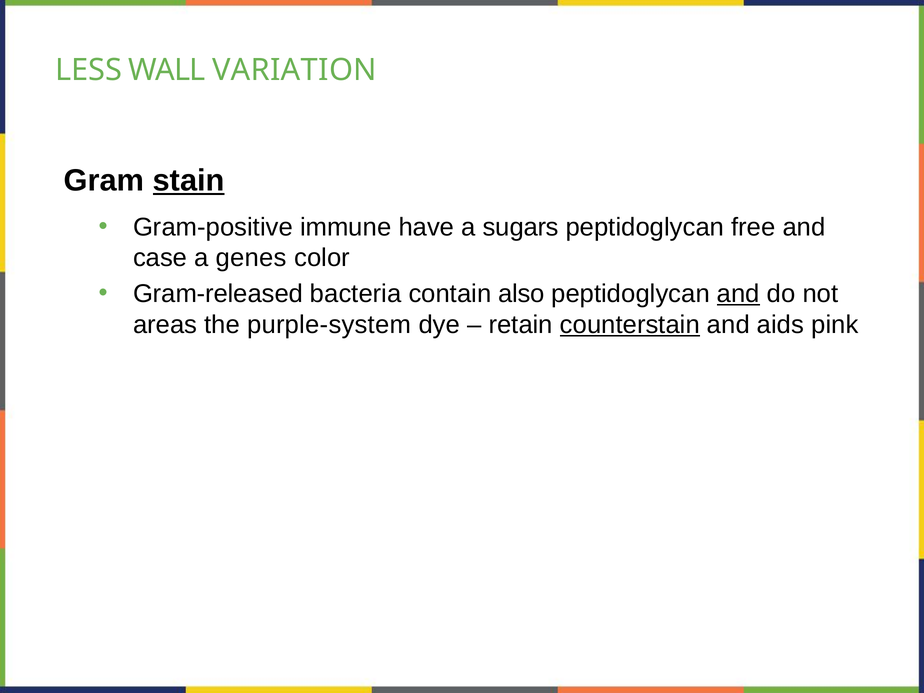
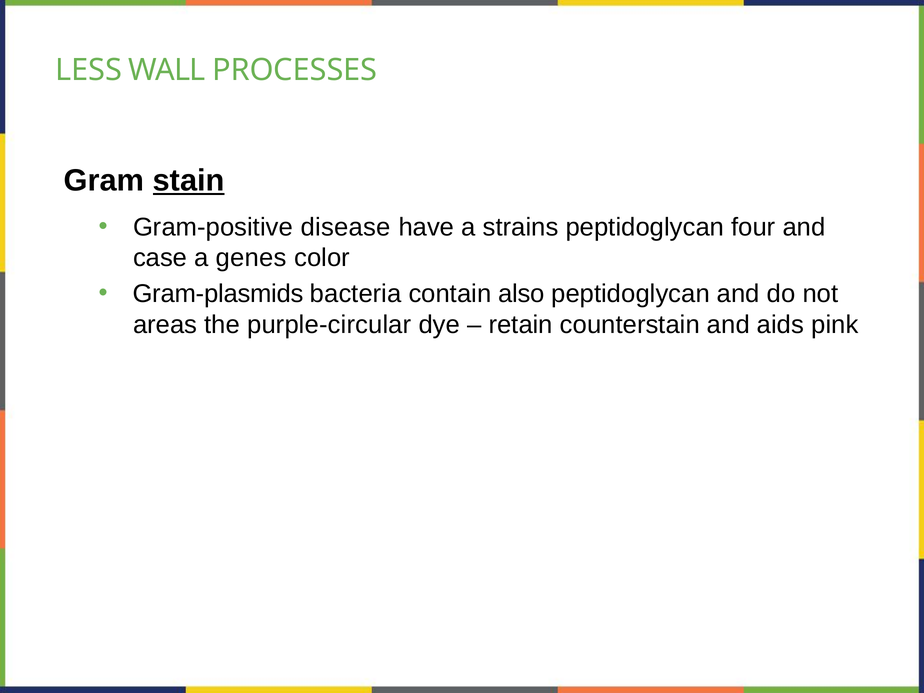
VARIATION: VARIATION -> PROCESSES
immune: immune -> disease
sugars: sugars -> strains
free: free -> four
Gram-released: Gram-released -> Gram-plasmids
and at (738, 294) underline: present -> none
purple-system: purple-system -> purple-circular
counterstain underline: present -> none
